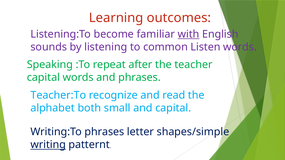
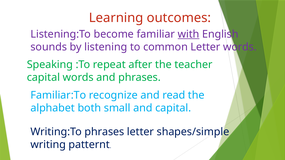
common Listen: Listen -> Letter
Teacher:To: Teacher:To -> Familiar:To
writing underline: present -> none
